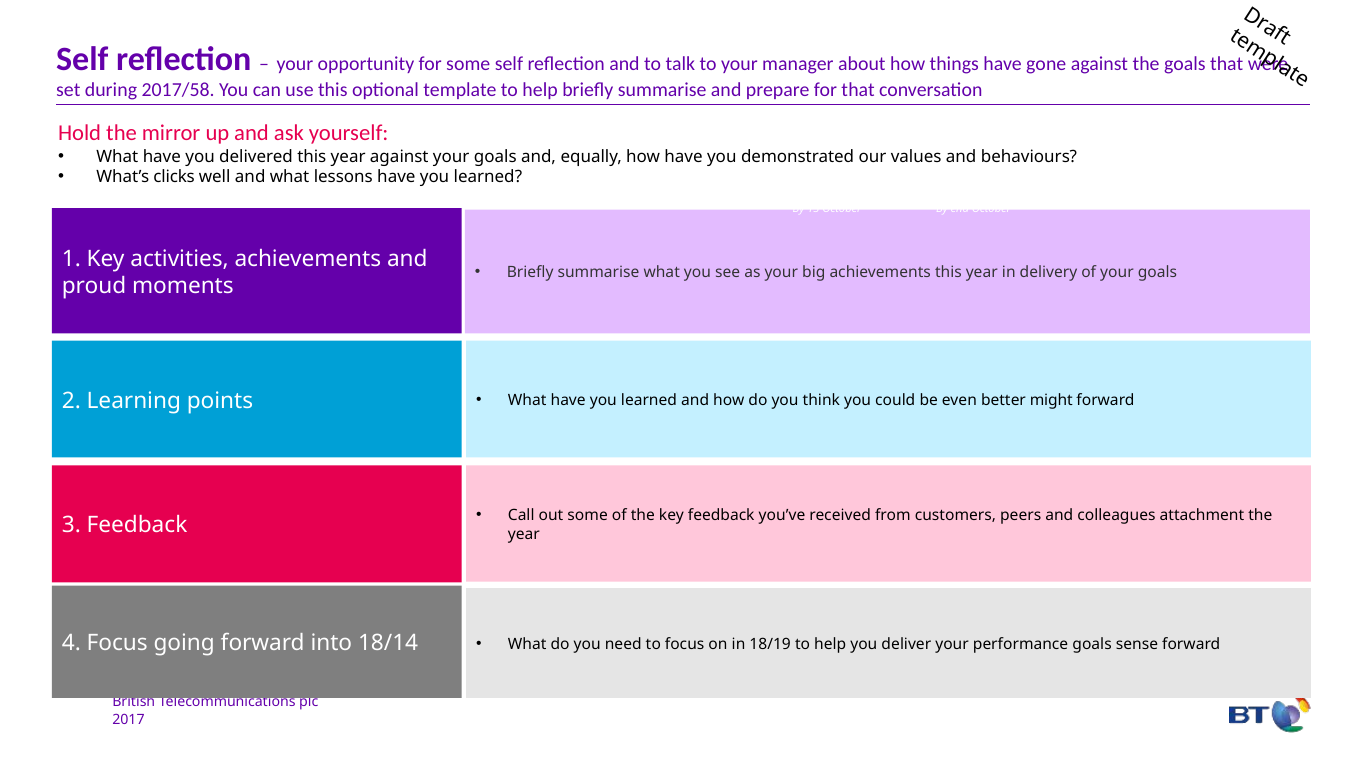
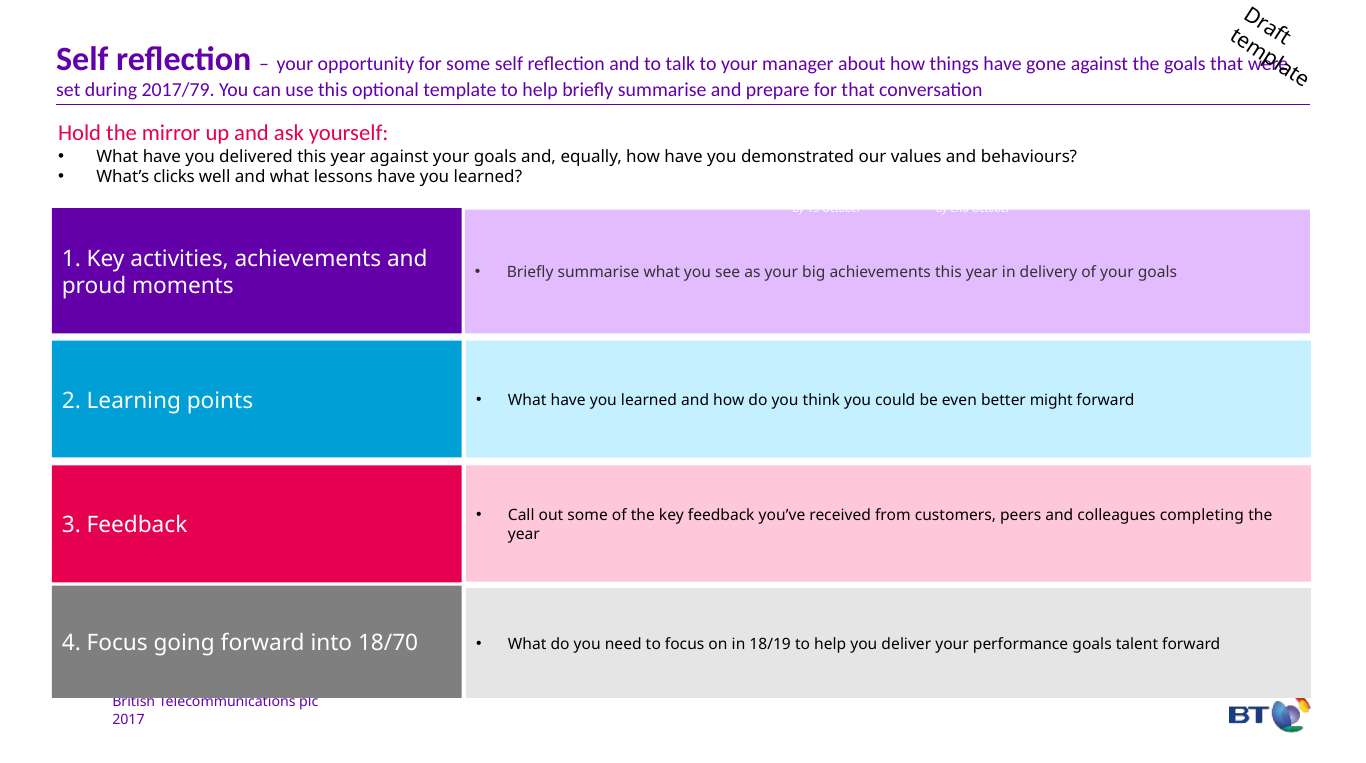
2017/58: 2017/58 -> 2017/79
attachment: attachment -> completing
sense: sense -> talent
18/14: 18/14 -> 18/70
